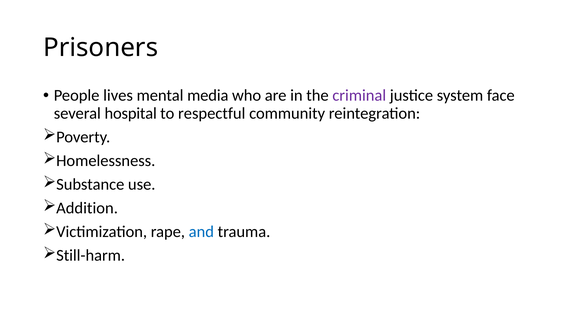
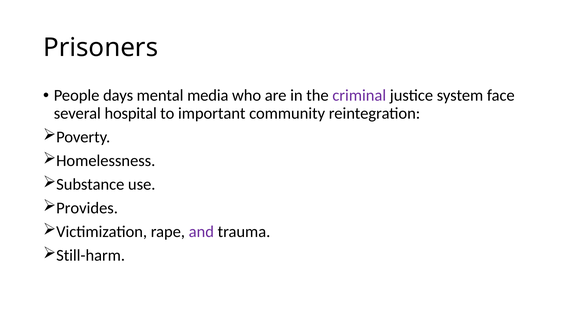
lives: lives -> days
respectful: respectful -> important
Addition: Addition -> Provides
and colour: blue -> purple
